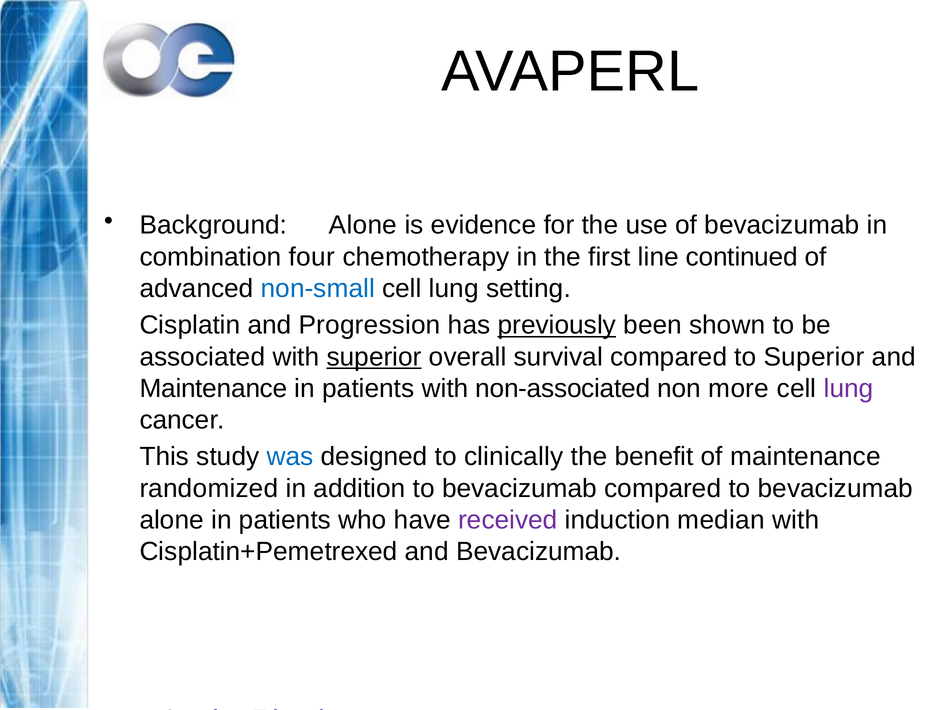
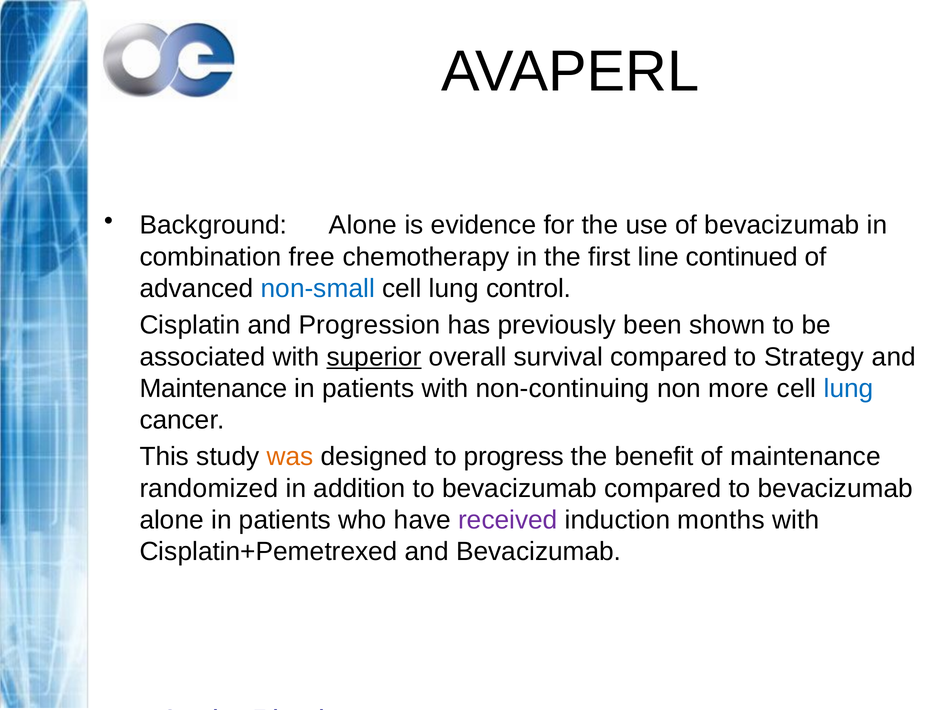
four: four -> free
setting: setting -> control
previously underline: present -> none
to Superior: Superior -> Strategy
non-associated: non-associated -> non-continuing
lung at (849, 388) colour: purple -> blue
was colour: blue -> orange
clinically: clinically -> progress
median: median -> months
